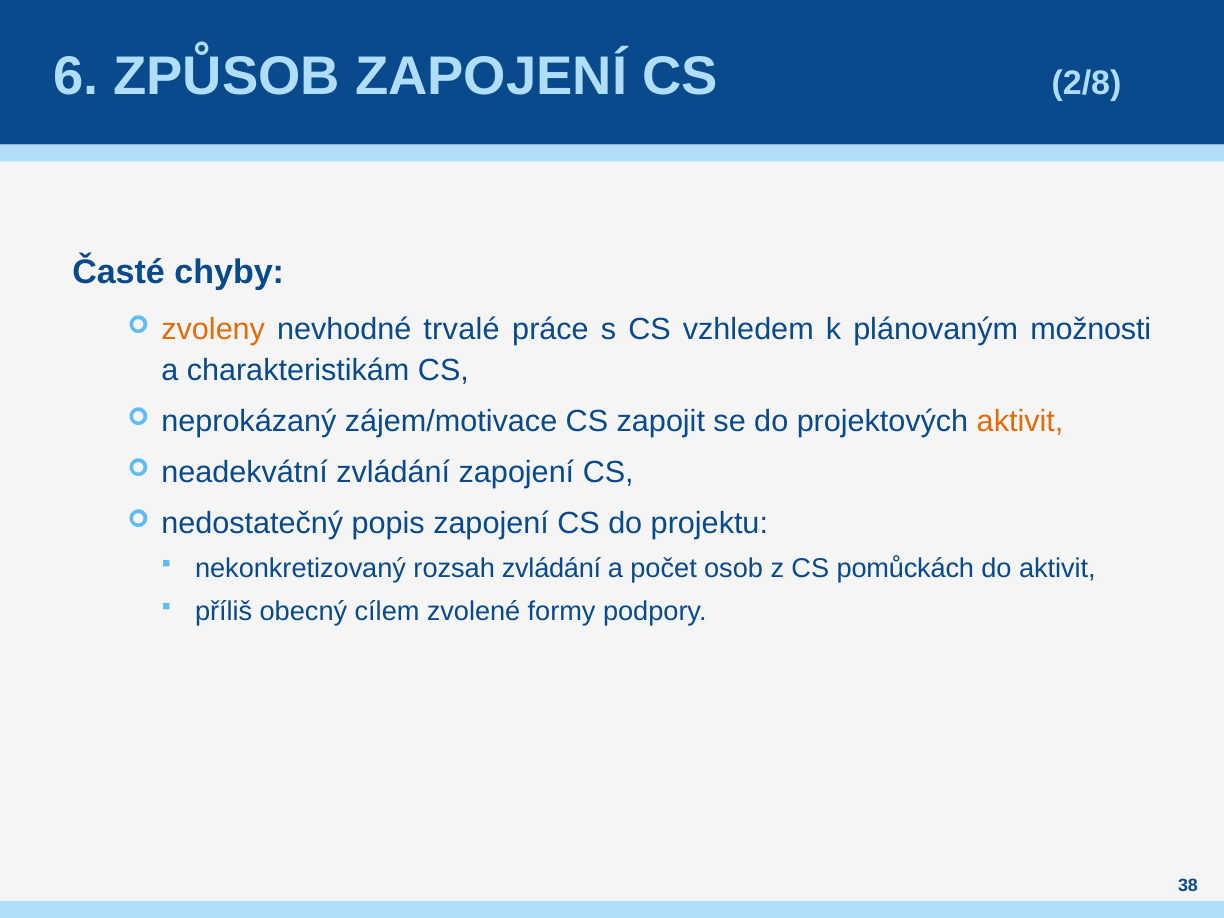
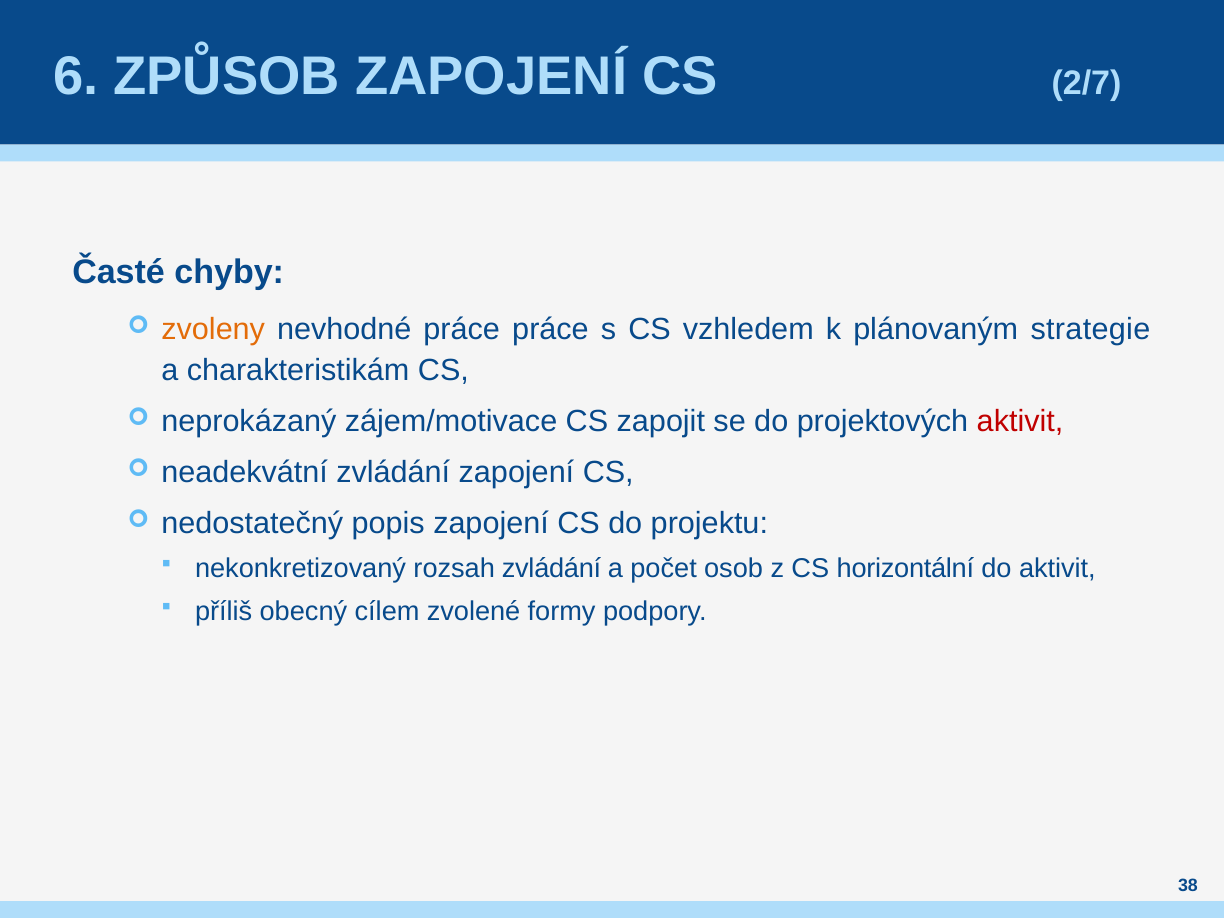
2/8: 2/8 -> 2/7
nevhodné trvalé: trvalé -> práce
možnosti: možnosti -> strategie
aktivit at (1020, 422) colour: orange -> red
pomůckách: pomůckách -> horizontální
